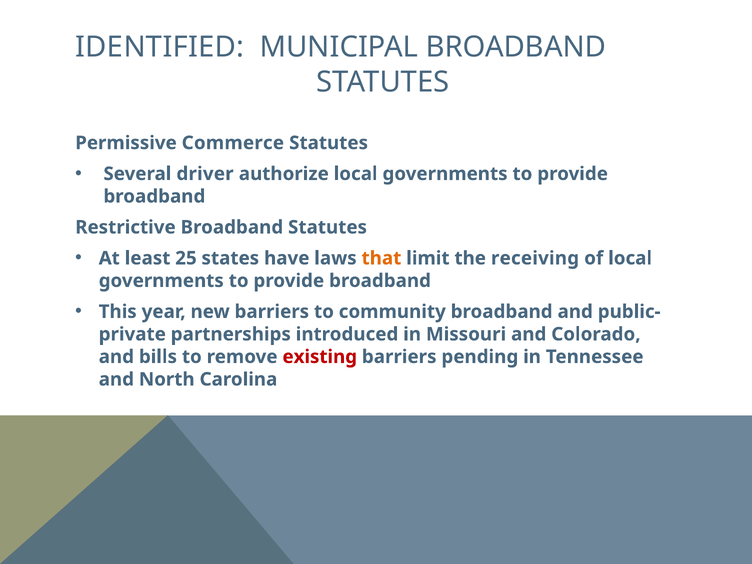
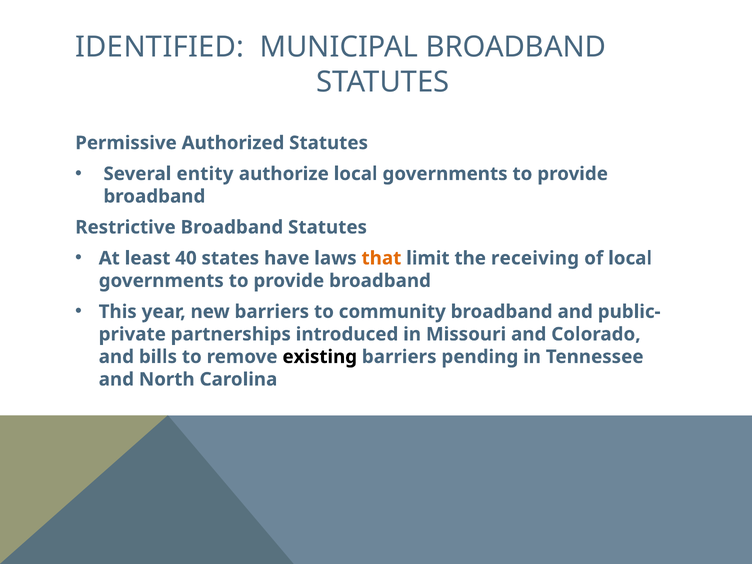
Commerce: Commerce -> Authorized
driver: driver -> entity
25: 25 -> 40
existing colour: red -> black
